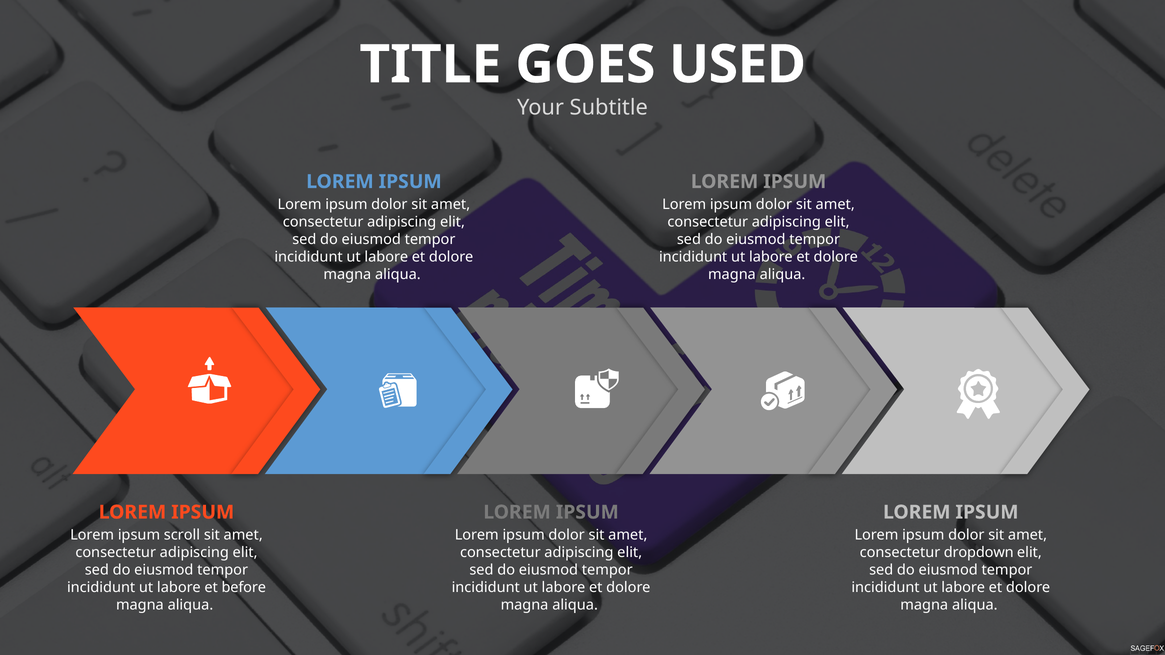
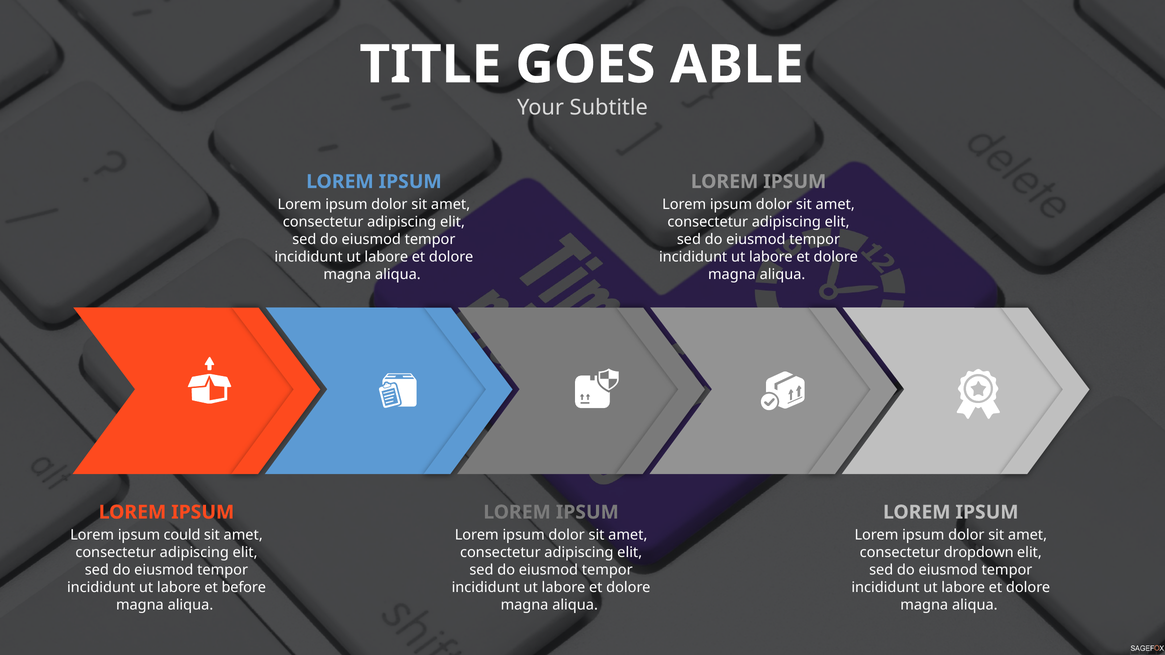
USED: USED -> ABLE
scroll: scroll -> could
